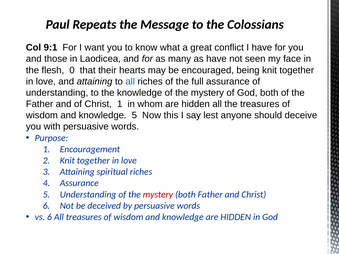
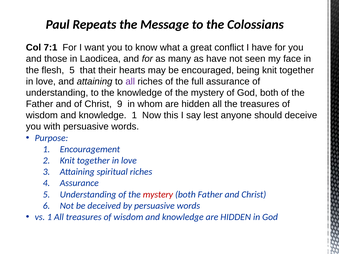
9:1: 9:1 -> 7:1
flesh 0: 0 -> 5
all at (130, 82) colour: blue -> purple
Christ 1: 1 -> 9
knowledge 5: 5 -> 1
vs 6: 6 -> 1
